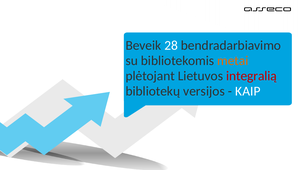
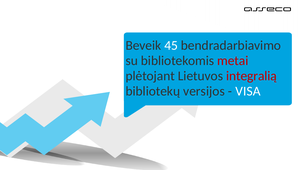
28: 28 -> 45
metai colour: orange -> red
KAIP: KAIP -> VISA
